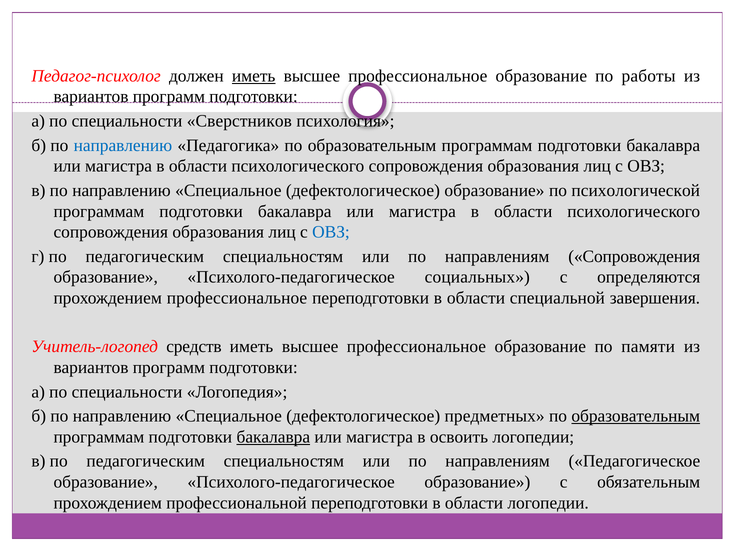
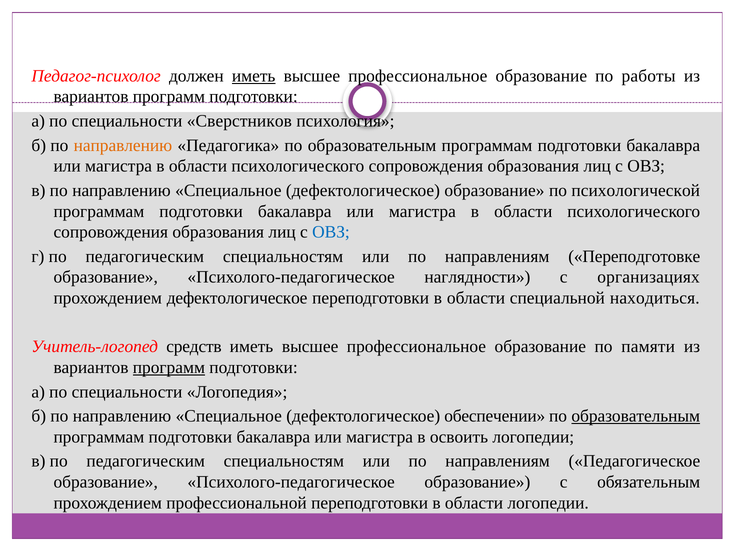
направлению at (123, 145) colour: blue -> orange
направлениям Сопровождения: Сопровождения -> Переподготовке
социальных: социальных -> наглядности
определяются: определяются -> организациях
прохождением профессиональное: профессиональное -> дефектологическое
завершения: завершения -> находиться
программ at (169, 368) underline: none -> present
предметных: предметных -> обеспечении
бакалавра at (273, 437) underline: present -> none
